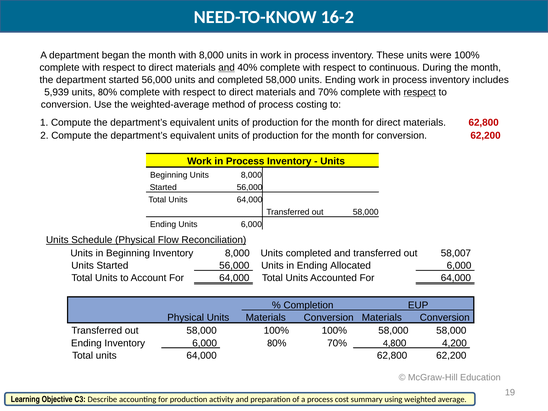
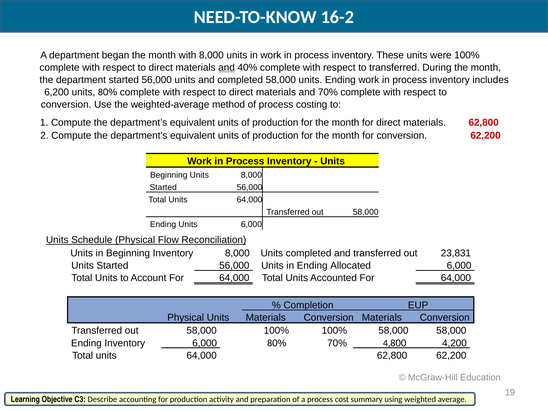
to continuous: continuous -> transferred
5,939: 5,939 -> 6,200
respect at (420, 92) underline: present -> none
58,007: 58,007 -> 23,831
